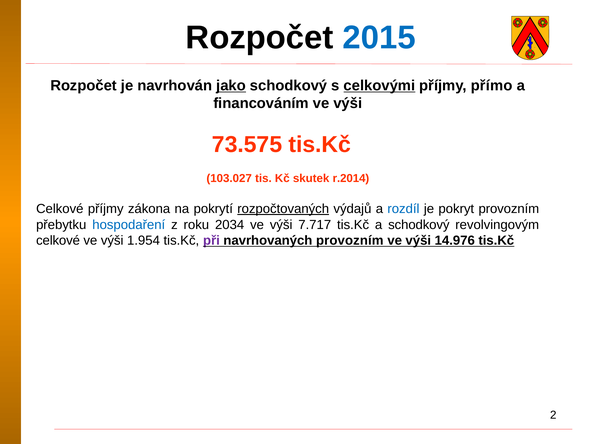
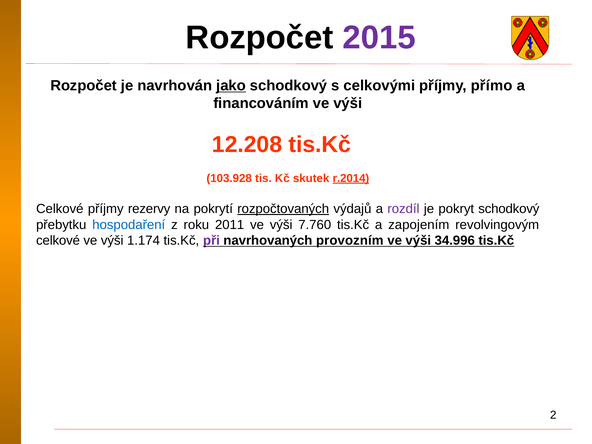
2015 colour: blue -> purple
celkovými underline: present -> none
73.575: 73.575 -> 12.208
103.027: 103.027 -> 103.928
r.2014 underline: none -> present
zákona: zákona -> rezervy
rozdíl colour: blue -> purple
pokryt provozním: provozním -> schodkový
2034: 2034 -> 2011
7.717: 7.717 -> 7.760
a schodkový: schodkový -> zapojením
1.954: 1.954 -> 1.174
14.976: 14.976 -> 34.996
